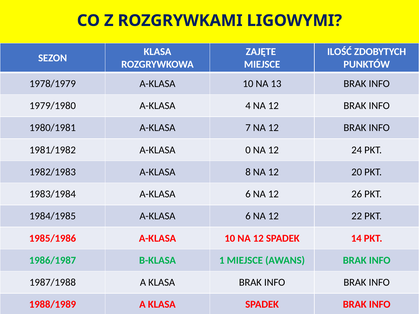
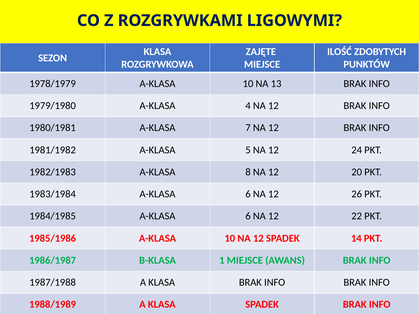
0: 0 -> 5
